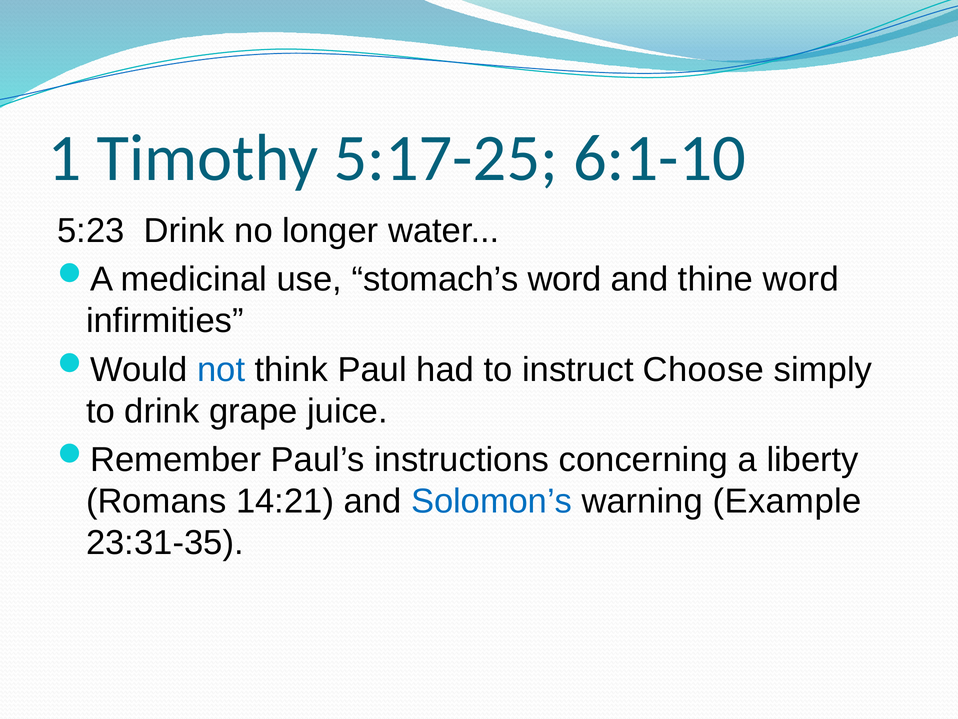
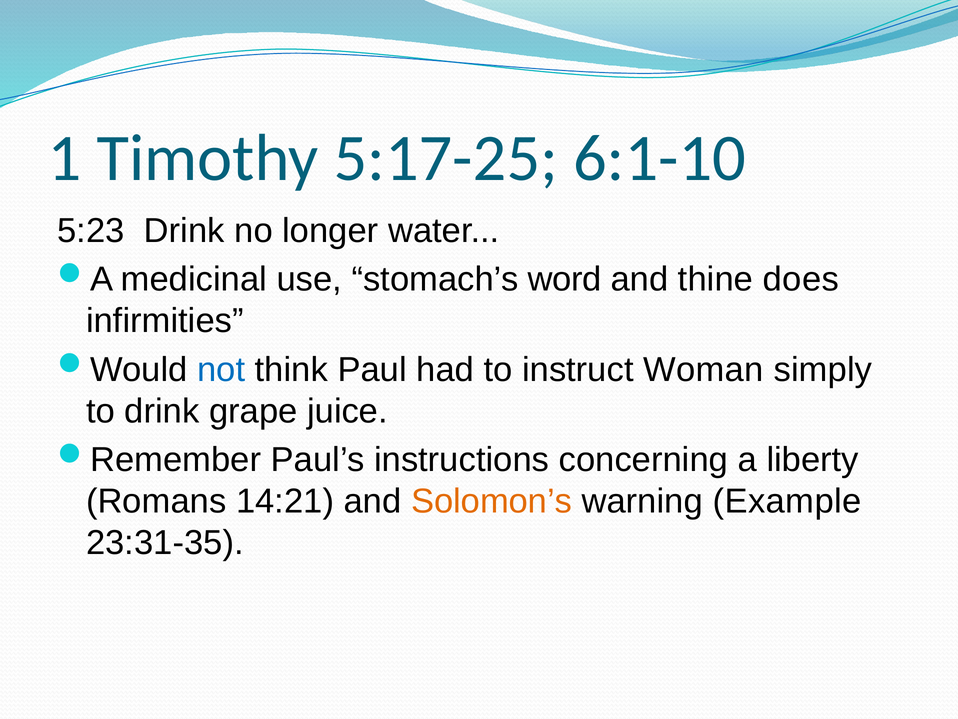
thine word: word -> does
Choose: Choose -> Woman
Solomon’s colour: blue -> orange
